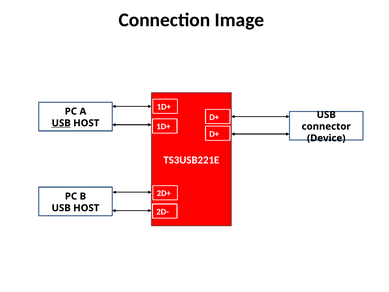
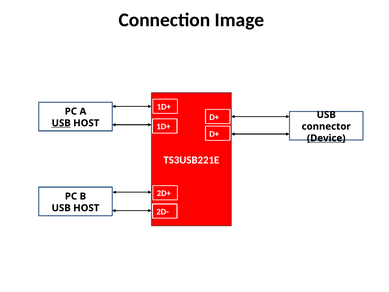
Device underline: none -> present
